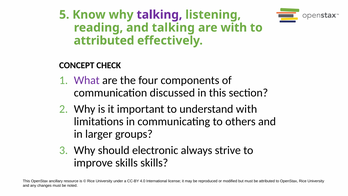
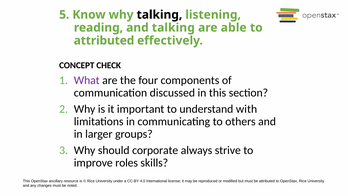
talking at (159, 15) colour: purple -> black
are with: with -> able
electronic: electronic -> corporate
improve skills: skills -> roles
